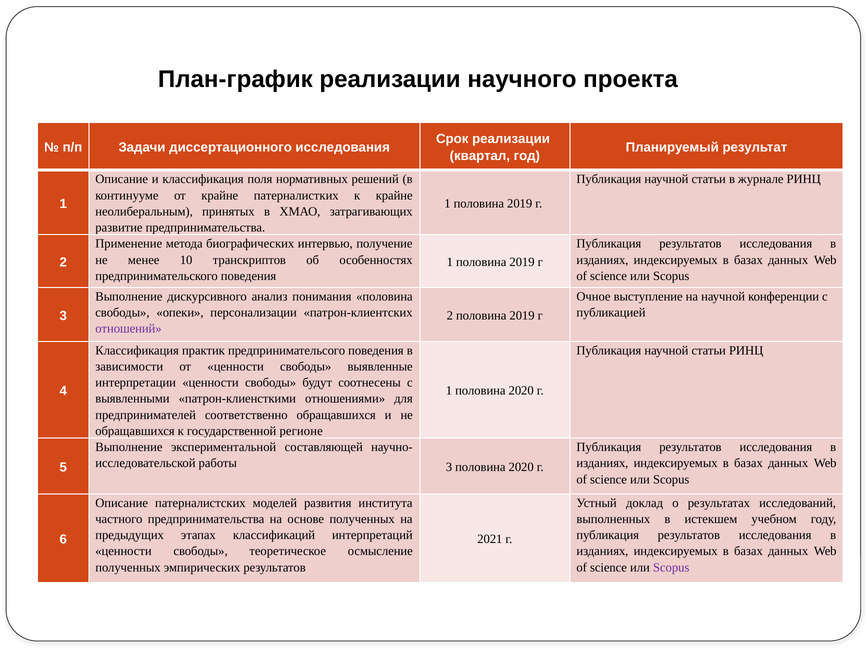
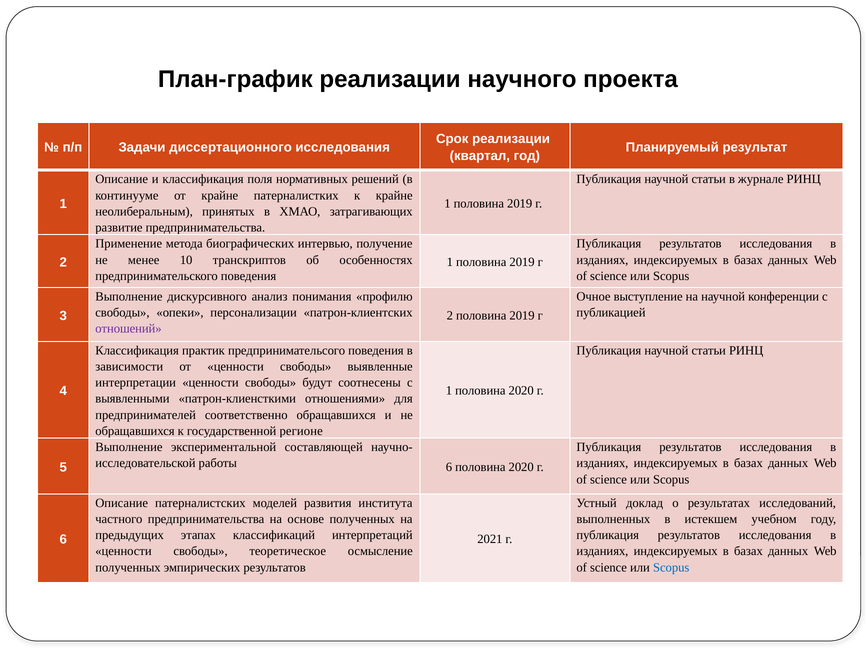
понимания половина: половина -> профилю
работы 3: 3 -> 6
Scopus at (671, 568) colour: purple -> blue
